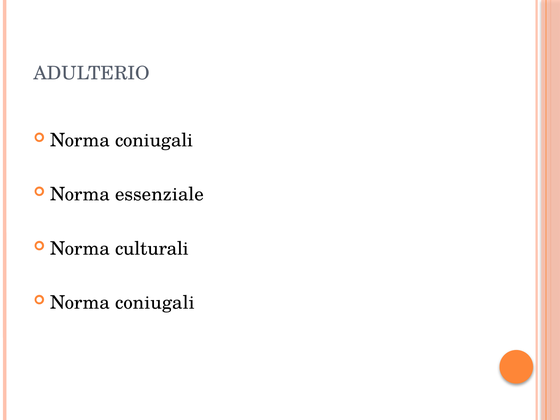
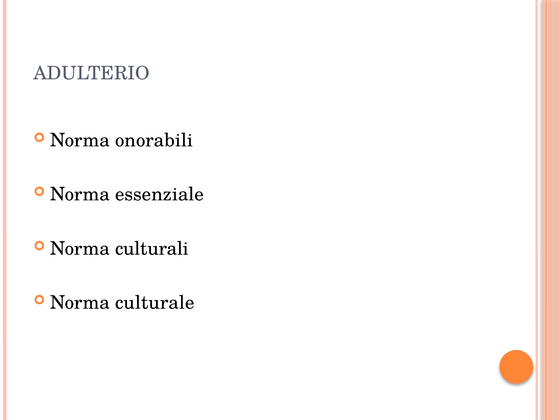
coniugali at (154, 140): coniugali -> onorabili
coniugali at (155, 303): coniugali -> culturale
